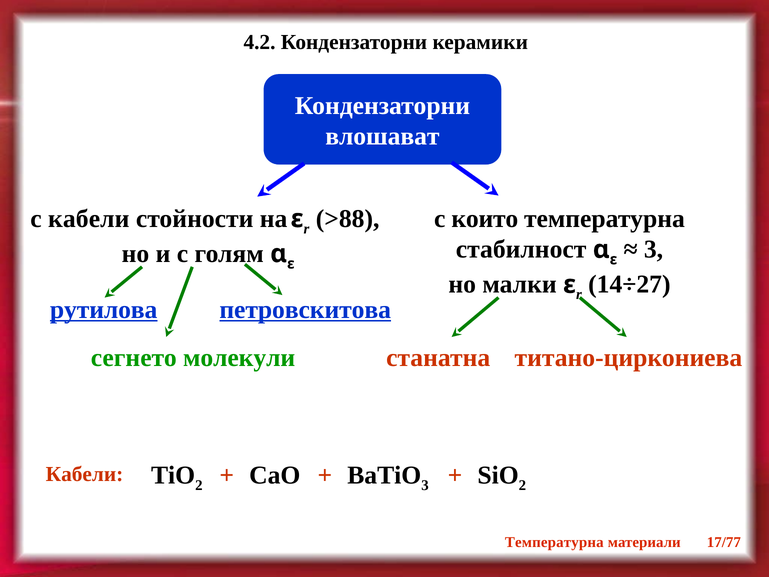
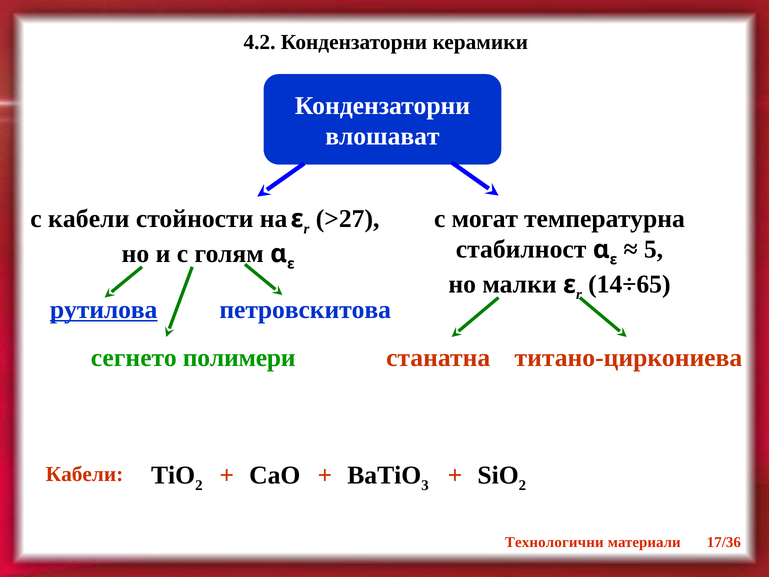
>88: >88 -> >27
които: които -> могат
3 at (653, 249): 3 -> 5
14÷27: 14÷27 -> 14÷65
петровскитова underline: present -> none
молекули: молекули -> полимери
Температурна at (554, 542): Температурна -> Технологични
17/77: 17/77 -> 17/36
